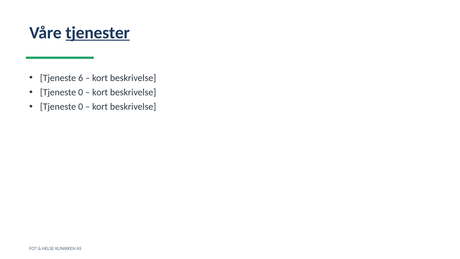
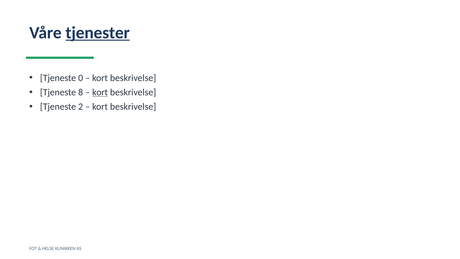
6: 6 -> 0
0 at (81, 92): 0 -> 8
kort at (100, 92) underline: none -> present
0 at (81, 107): 0 -> 2
